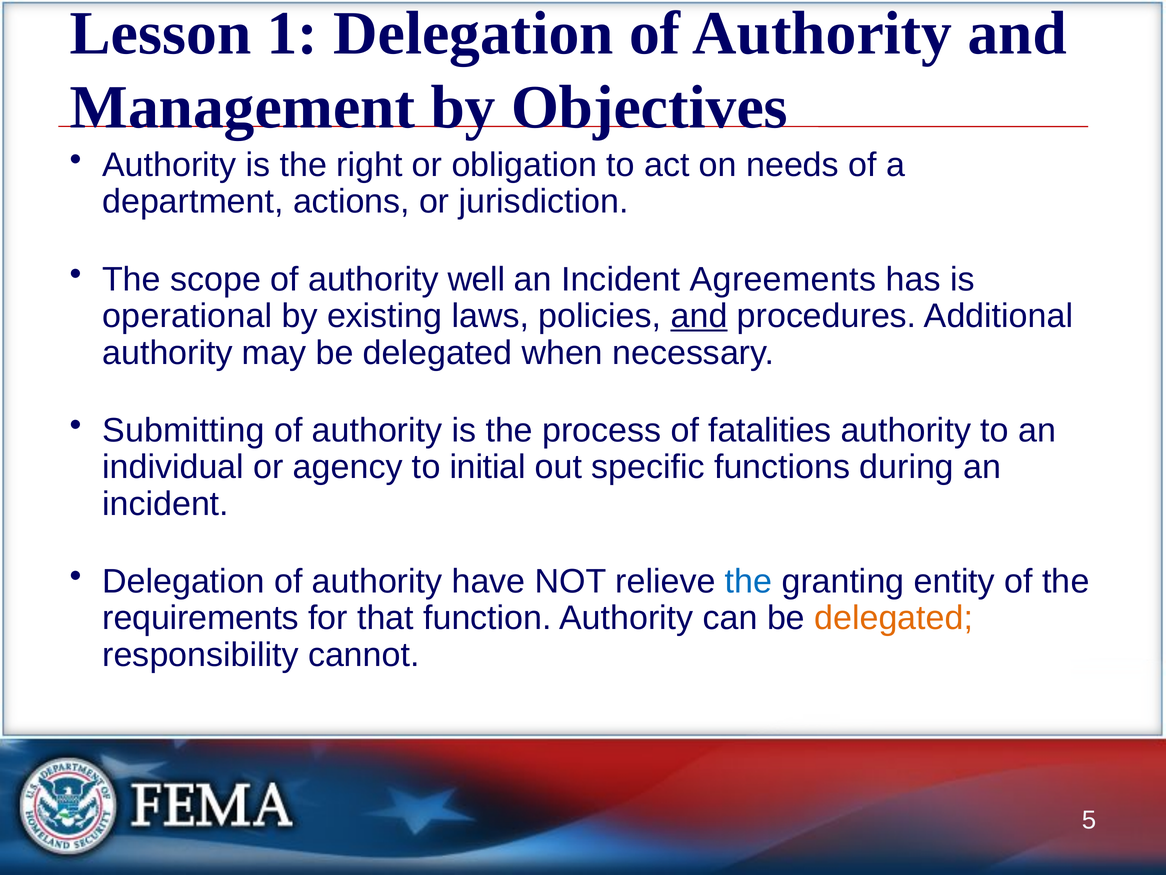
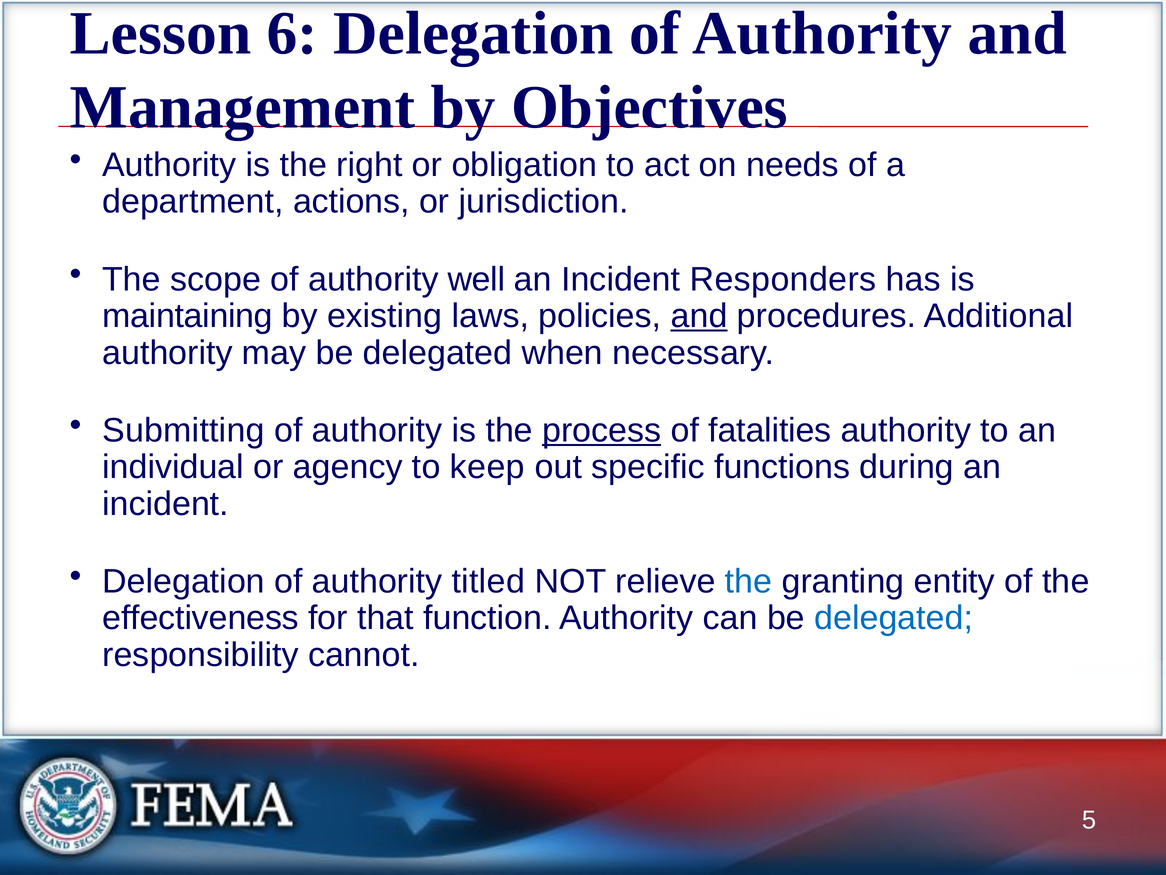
1: 1 -> 6
Agreements: Agreements -> Responders
operational: operational -> maintaining
process underline: none -> present
initial: initial -> keep
have: have -> titled
requirements: requirements -> effectiveness
delegated at (894, 618) colour: orange -> blue
